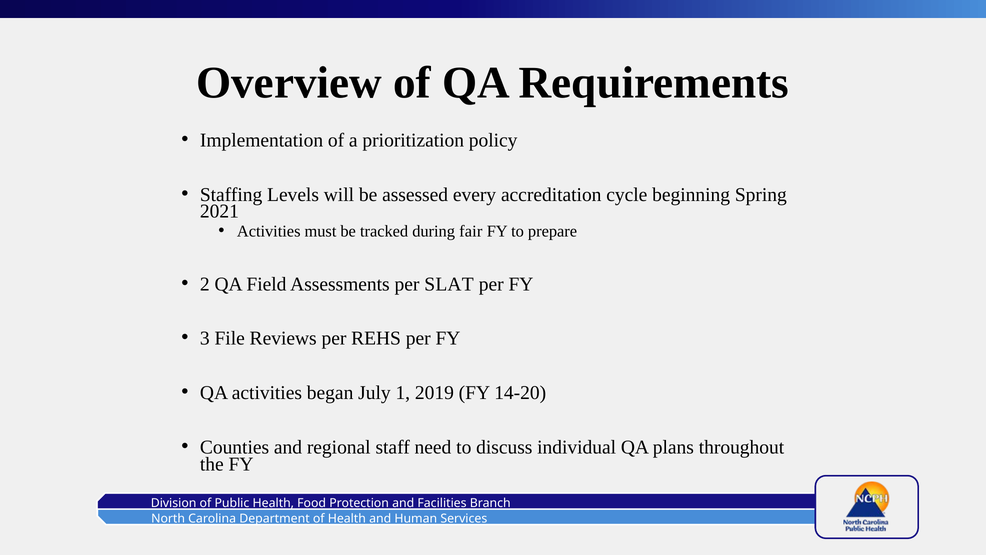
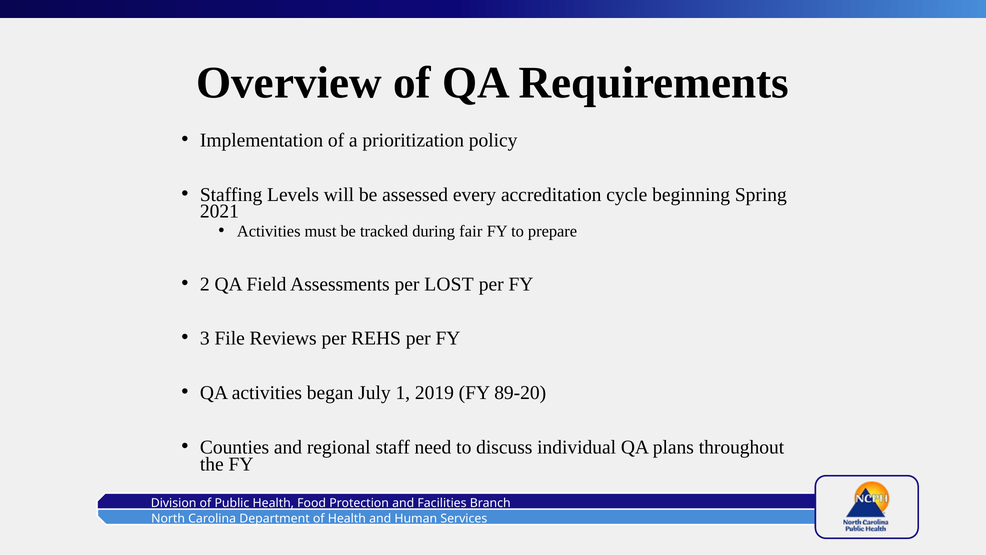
SLAT: SLAT -> LOST
14-20: 14-20 -> 89-20
